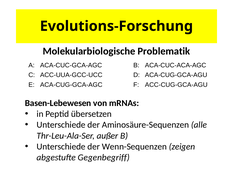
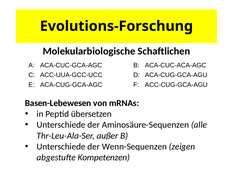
Problematik: Problematik -> Schaftlichen
Gegenbegriff: Gegenbegriff -> Kompetenzen
